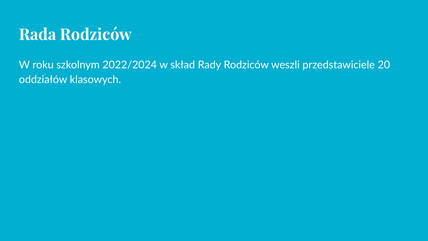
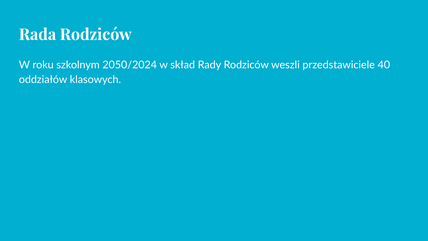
2022/2024: 2022/2024 -> 2050/2024
20: 20 -> 40
